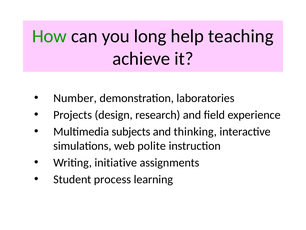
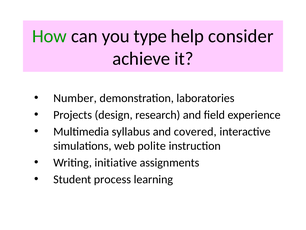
long: long -> type
teaching: teaching -> consider
subjects: subjects -> syllabus
thinking: thinking -> covered
